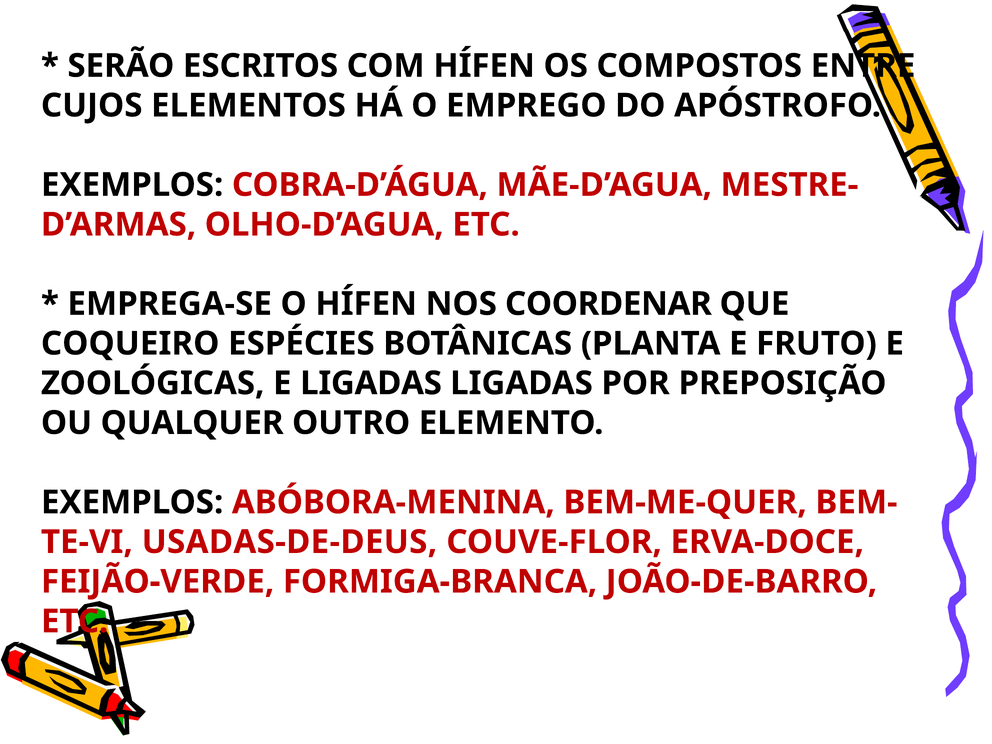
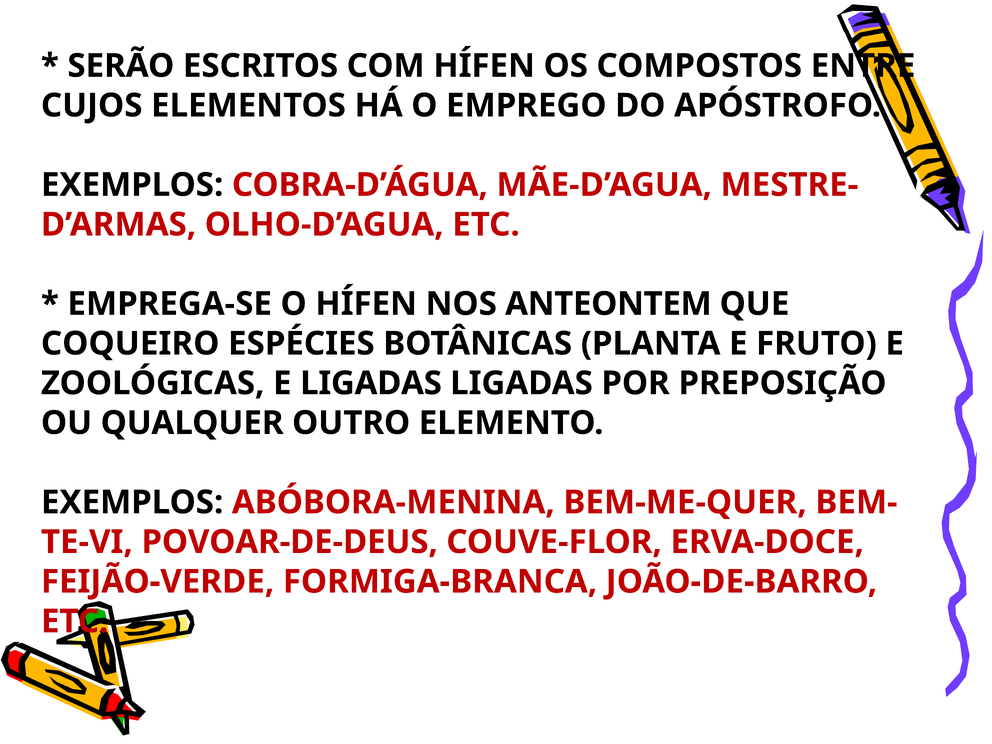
COORDENAR: COORDENAR -> ANTEONTEM
USADAS-DE-DEUS: USADAS-DE-DEUS -> POVOAR-DE-DEUS
